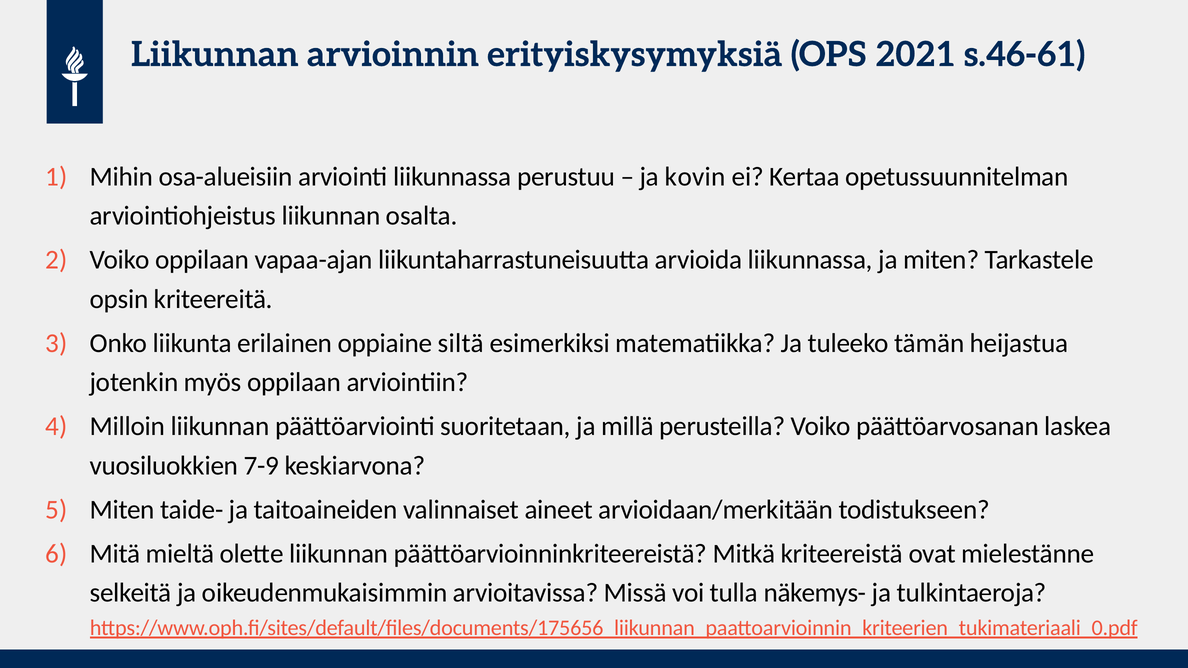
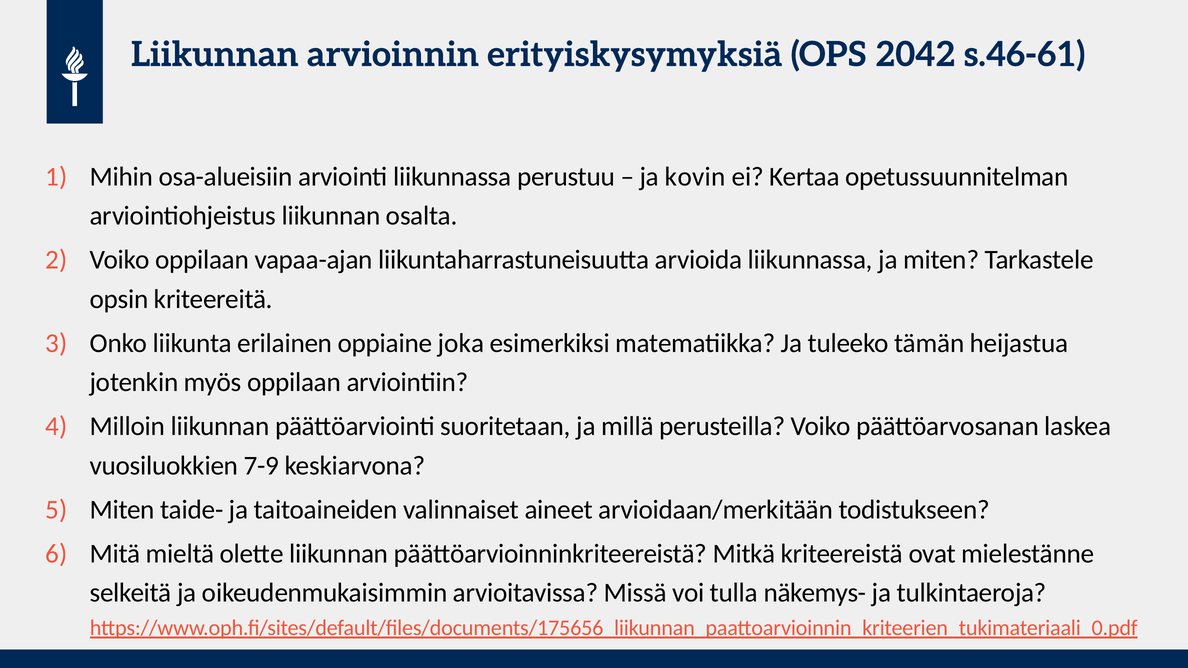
2021: 2021 -> 2042
siltä: siltä -> joka
